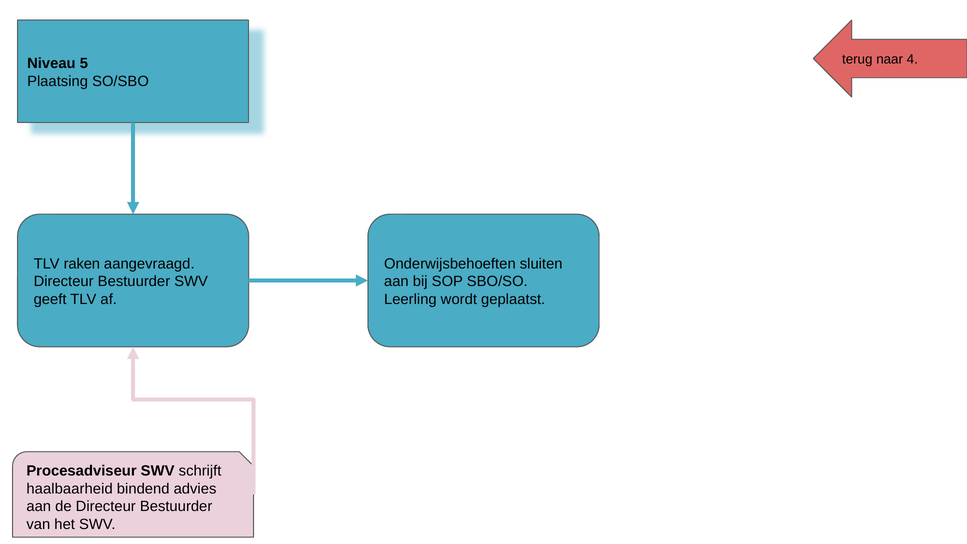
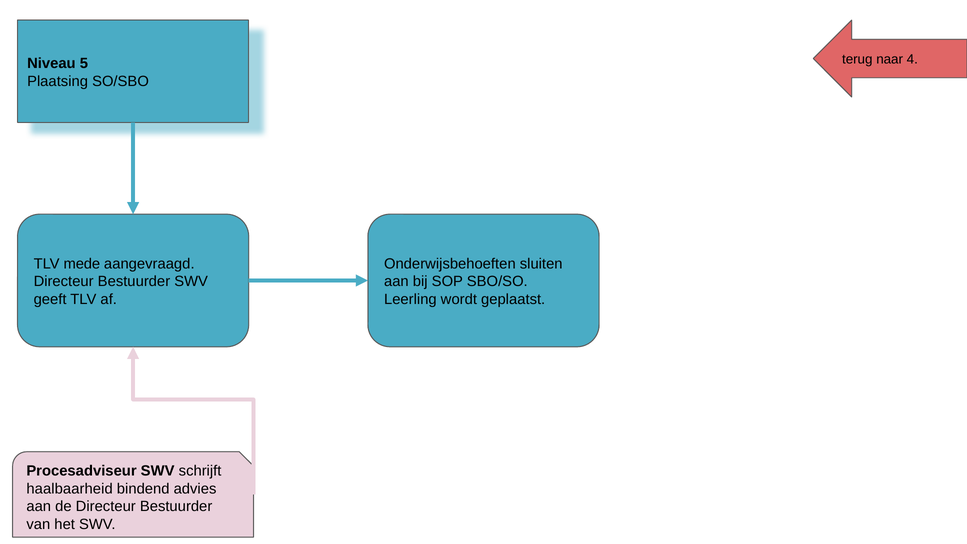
raken: raken -> mede
